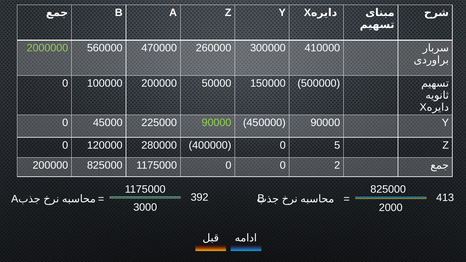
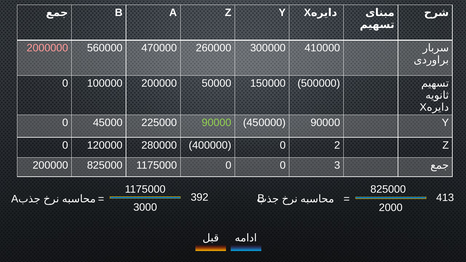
2000000 colour: light green -> pink
5: 5 -> 2
2: 2 -> 3
